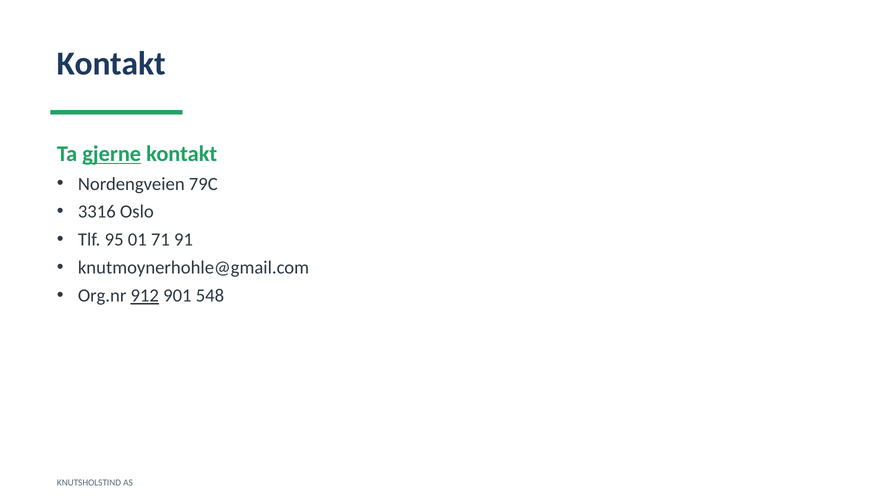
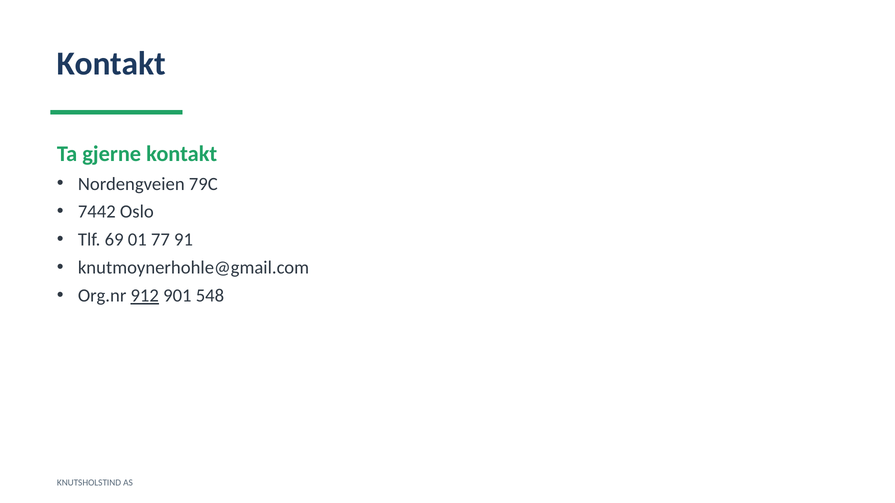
gjerne underline: present -> none
3316: 3316 -> 7442
95: 95 -> 69
71: 71 -> 77
